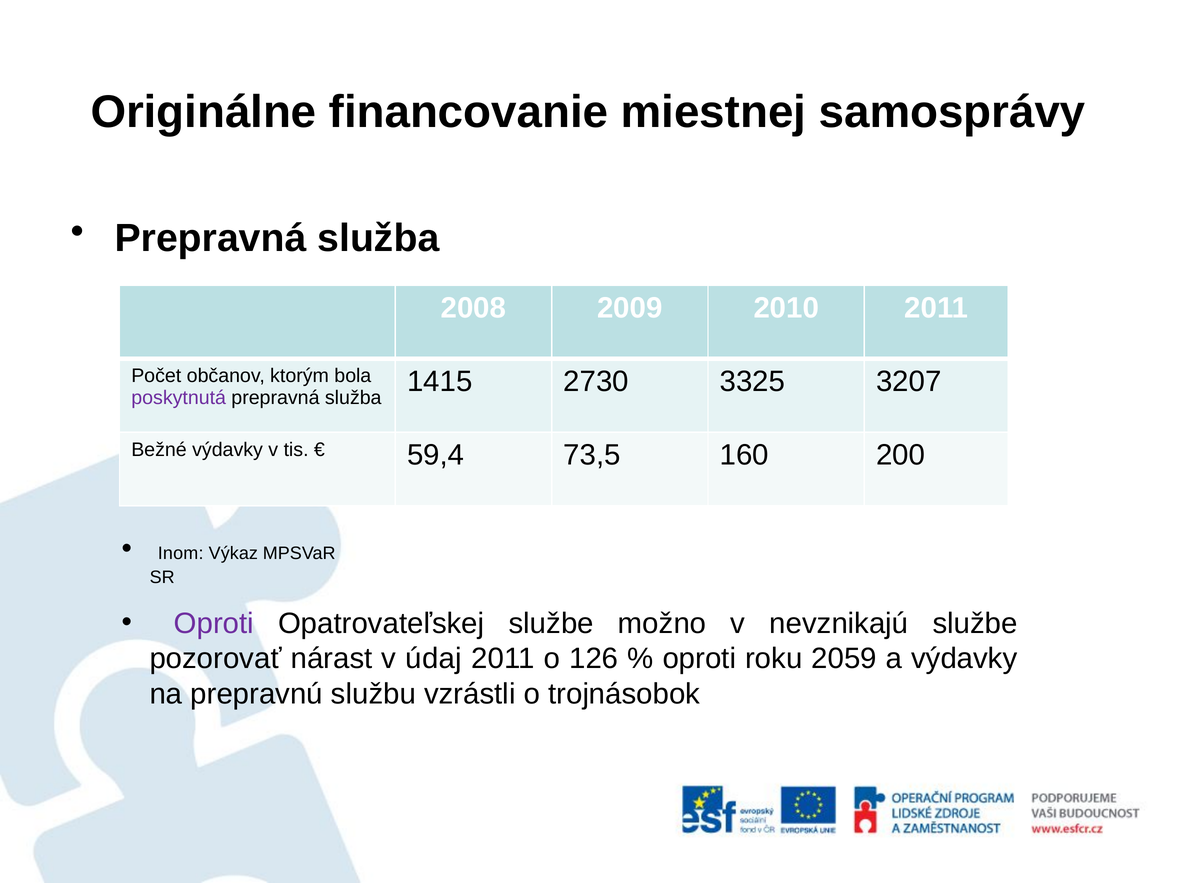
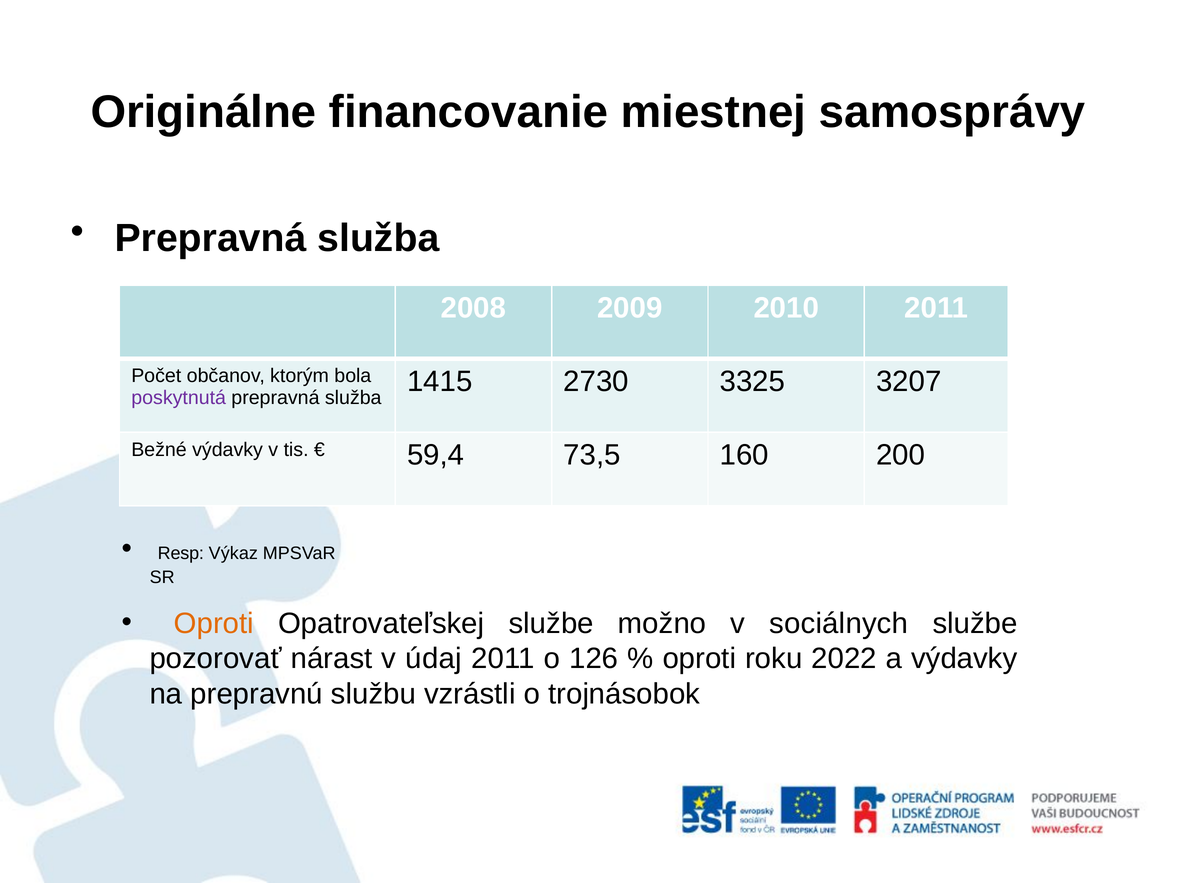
Inom: Inom -> Resp
Oproti at (214, 623) colour: purple -> orange
nevznikajú: nevznikajú -> sociálnych
2059: 2059 -> 2022
